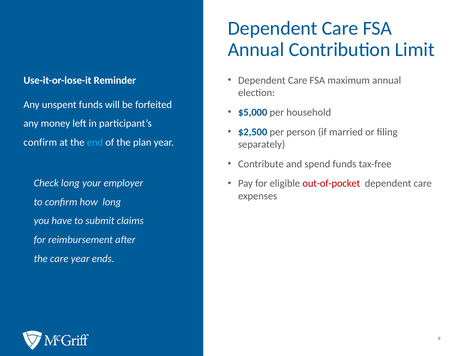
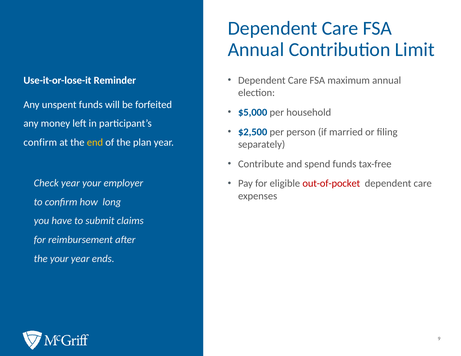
end colour: light blue -> yellow
Check long: long -> year
the care: care -> your
